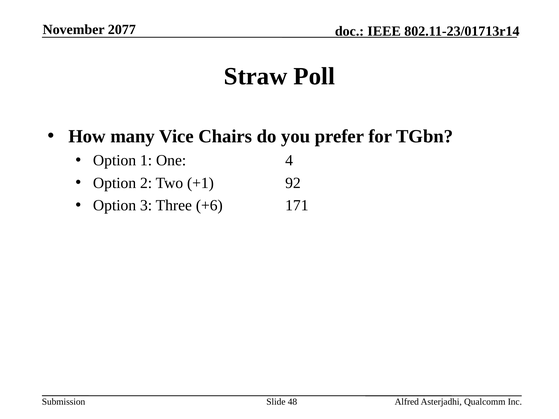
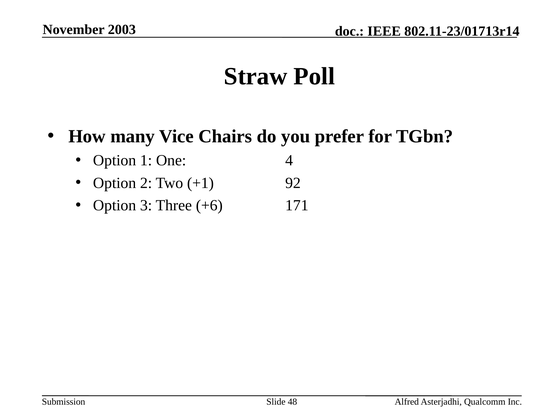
2077: 2077 -> 2003
